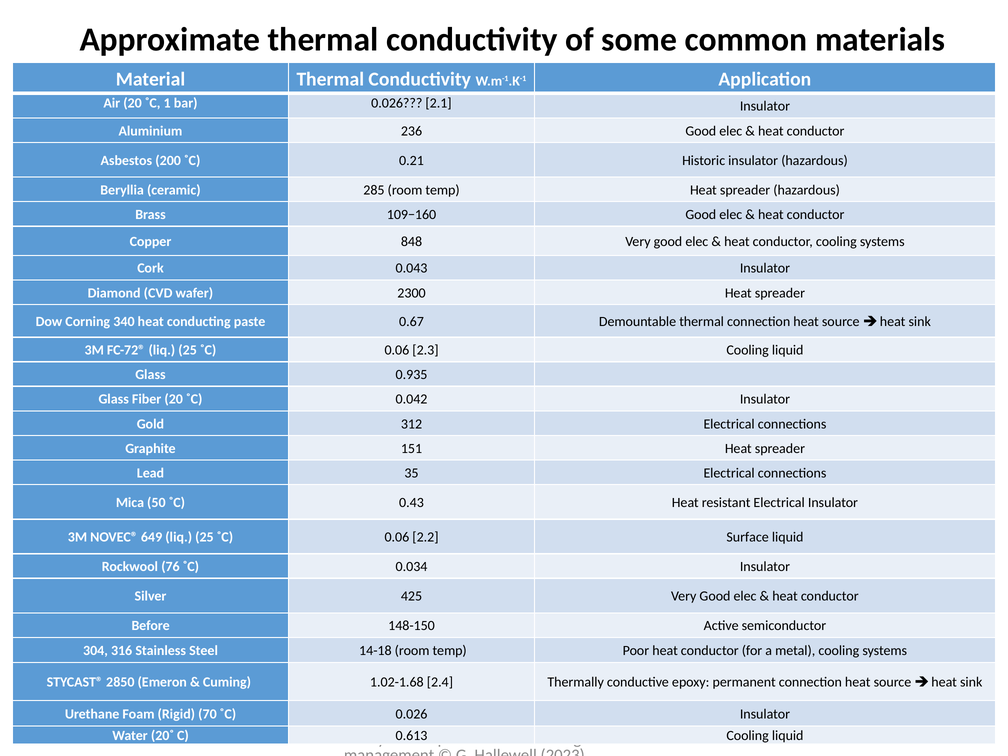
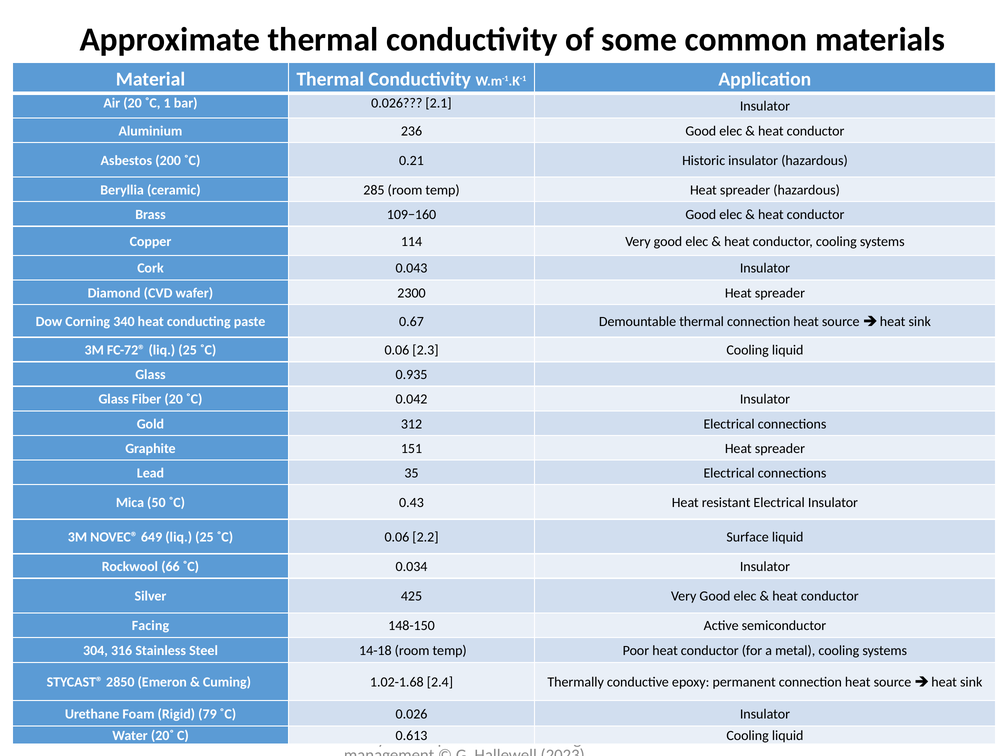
848: 848 -> 114
76: 76 -> 66
Before: Before -> Facing
70: 70 -> 79
